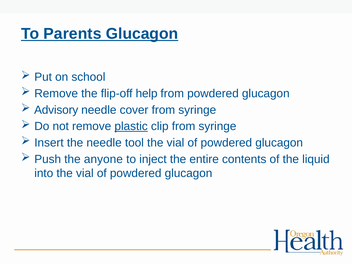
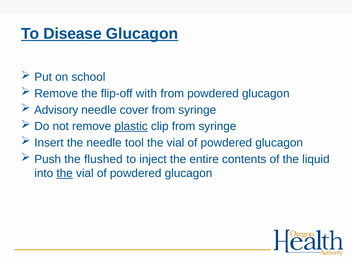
Parents: Parents -> Disease
help: help -> with
anyone: anyone -> flushed
the at (65, 173) underline: none -> present
